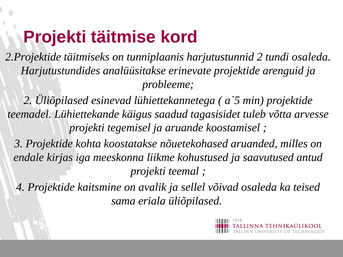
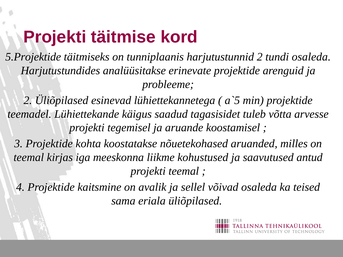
2.Projektide: 2.Projektide -> 5.Projektide
endale at (29, 158): endale -> teemal
